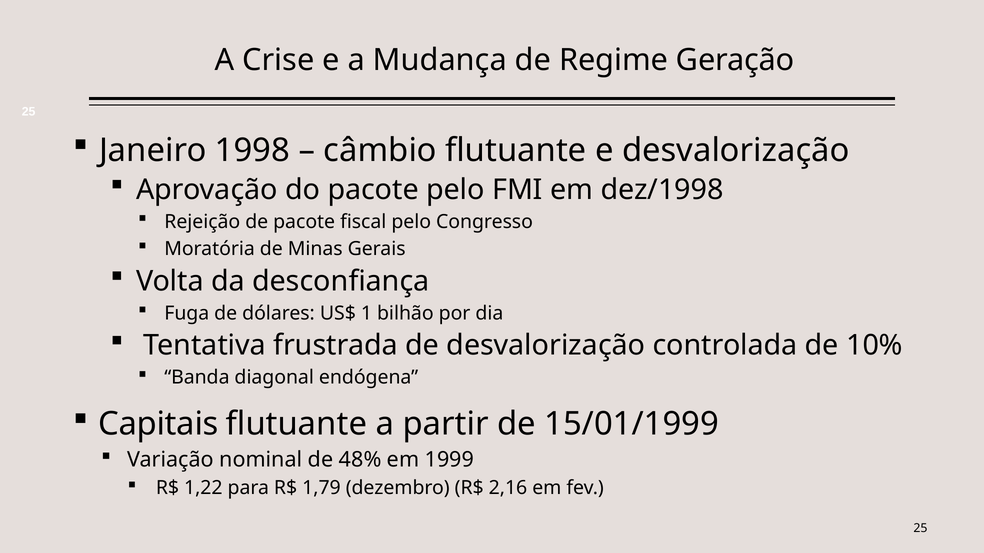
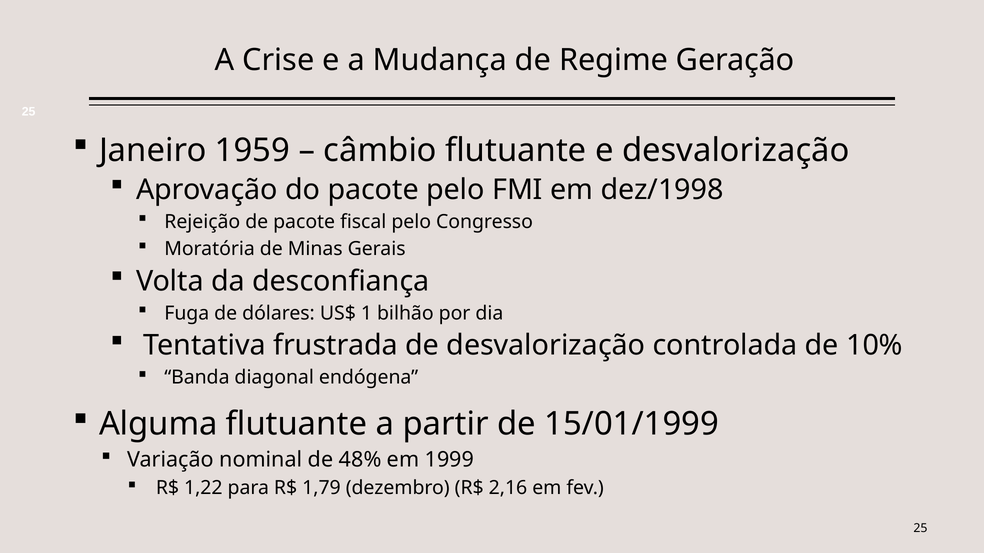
1998: 1998 -> 1959
Capitais: Capitais -> Alguma
